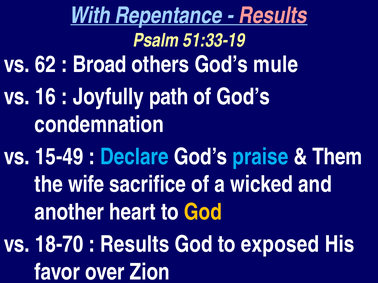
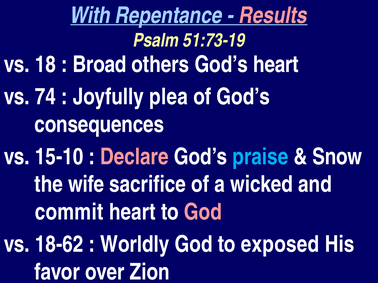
51:33-19: 51:33-19 -> 51:73-19
62: 62 -> 18
God’s mule: mule -> heart
16: 16 -> 74
path: path -> plea
condemnation: condemnation -> consequences
15-49: 15-49 -> 15-10
Declare colour: light blue -> pink
Them: Them -> Snow
another: another -> commit
God at (203, 212) colour: yellow -> pink
18-70: 18-70 -> 18-62
Results at (135, 245): Results -> Worldly
